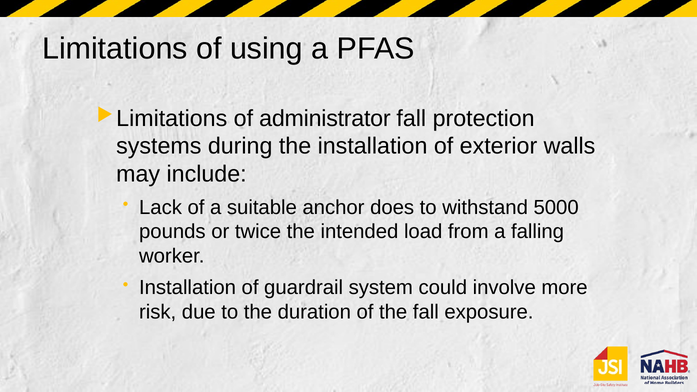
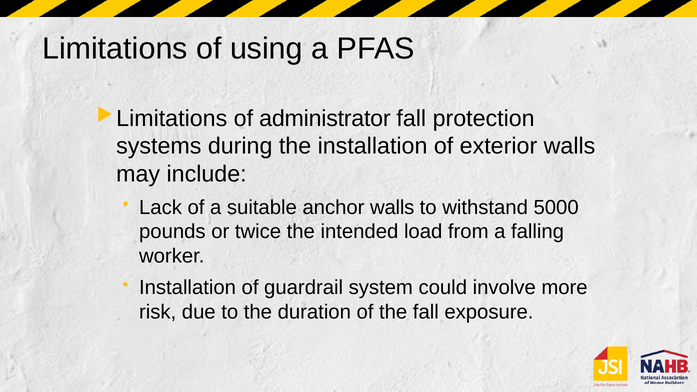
anchor does: does -> walls
